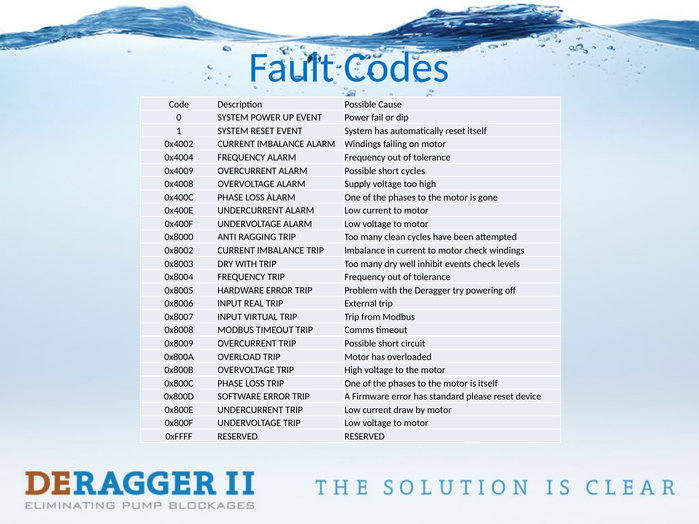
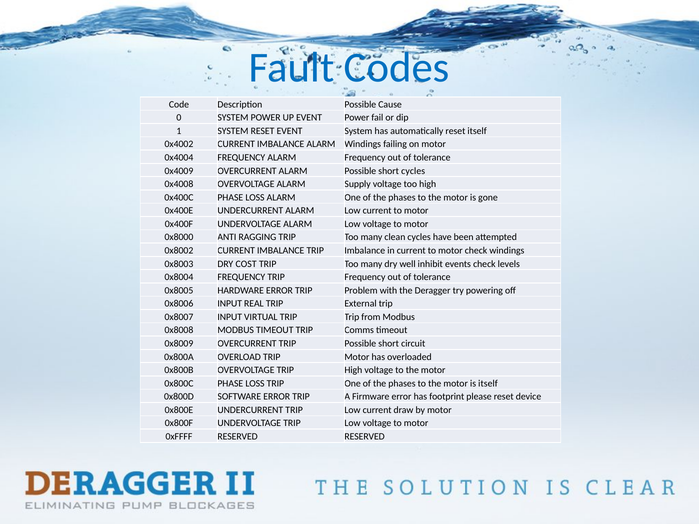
DRY WITH: WITH -> COST
standard: standard -> footprint
